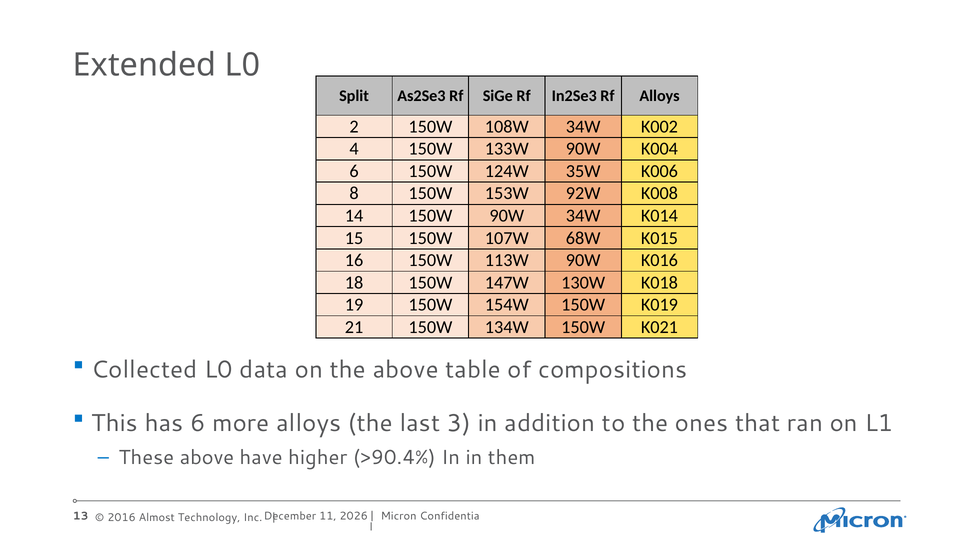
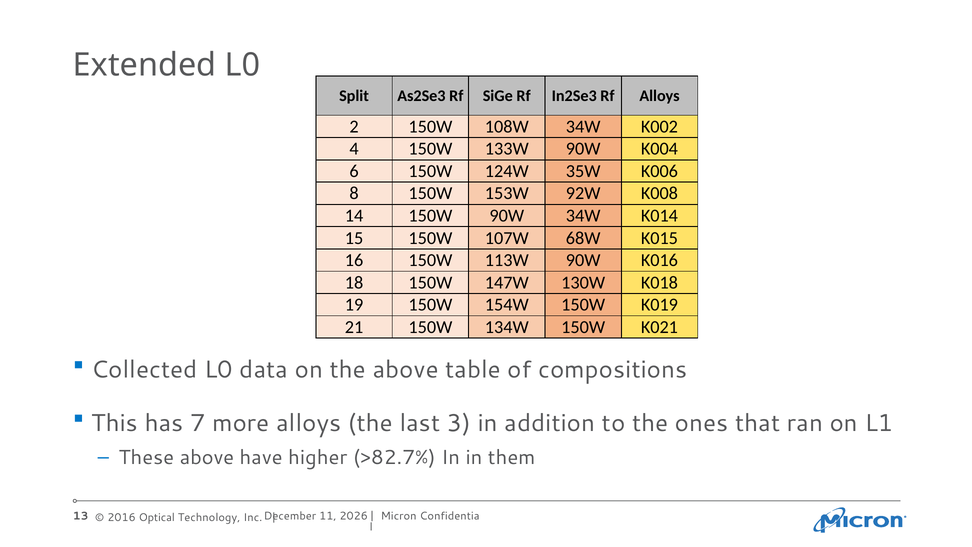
has 6: 6 -> 7
>90.4%: >90.4% -> >82.7%
Almost: Almost -> Optical
